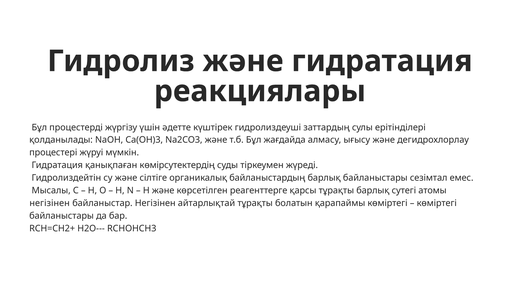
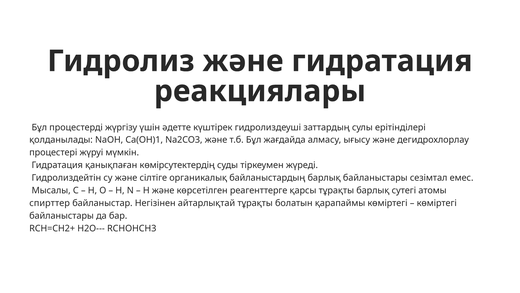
Ca(OH)3: Ca(OH)3 -> Ca(OH)1
негізінен at (50, 203): негізінен -> спирттер
